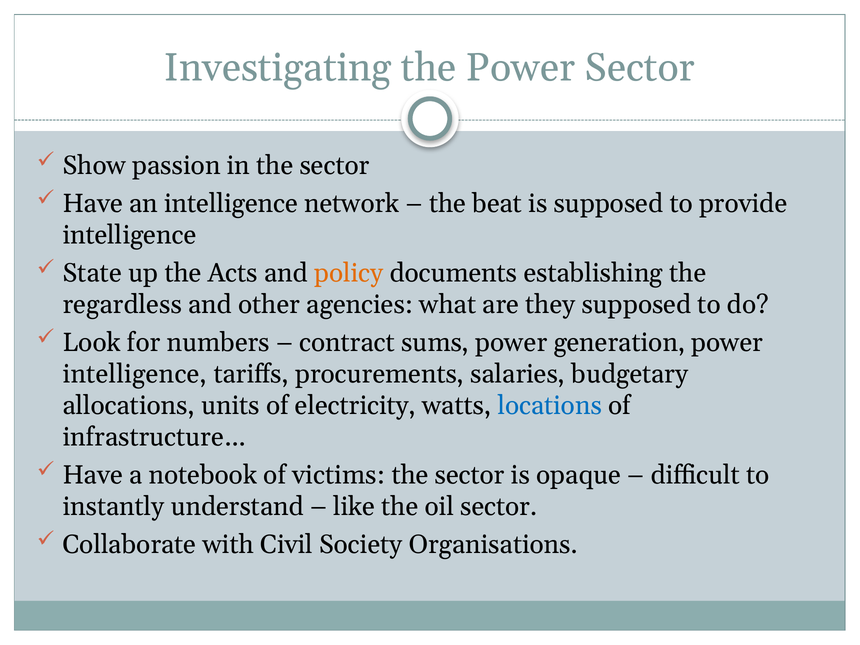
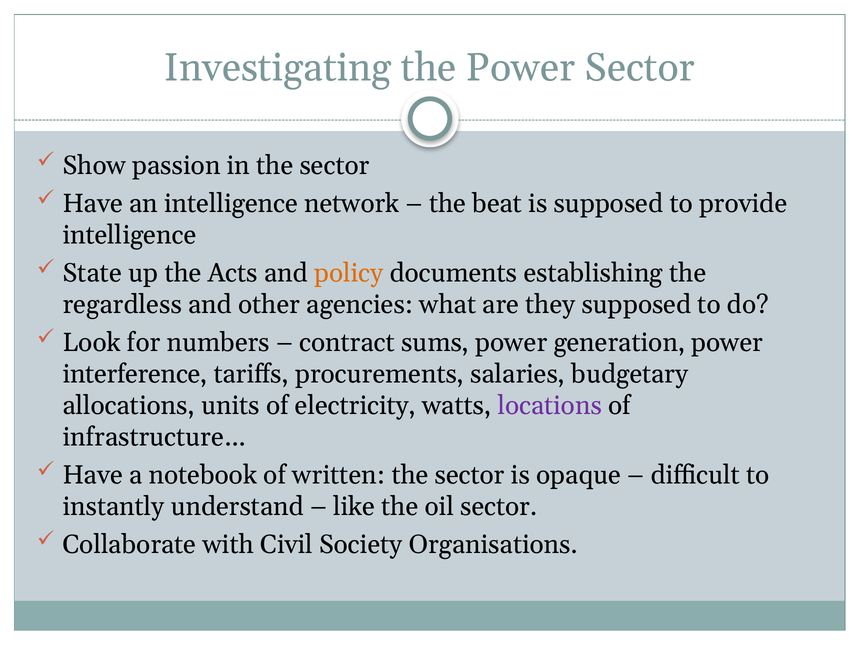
intelligence at (135, 374): intelligence -> interference
locations colour: blue -> purple
victims: victims -> written
